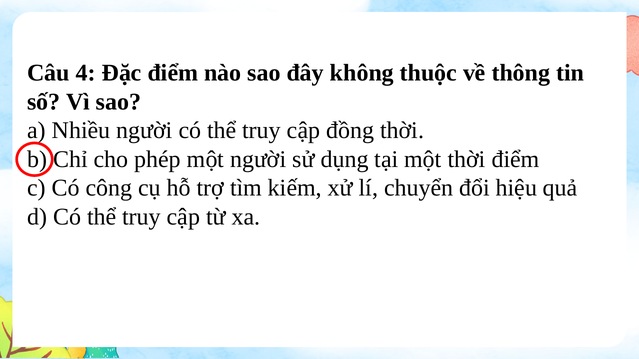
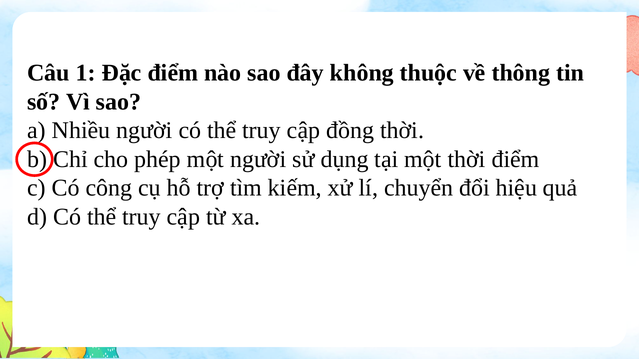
4: 4 -> 1
